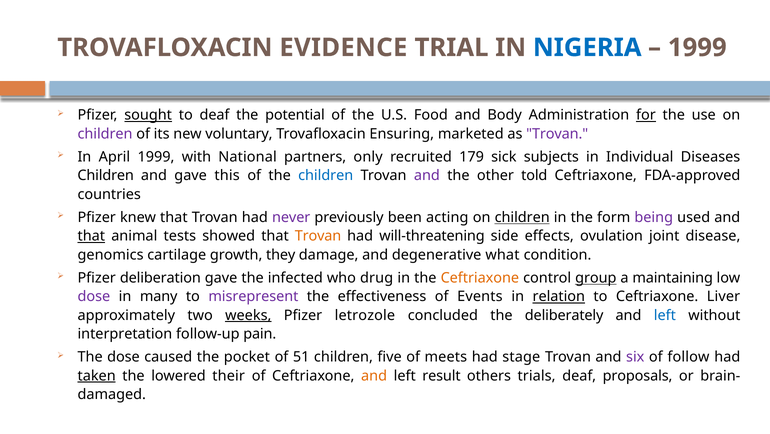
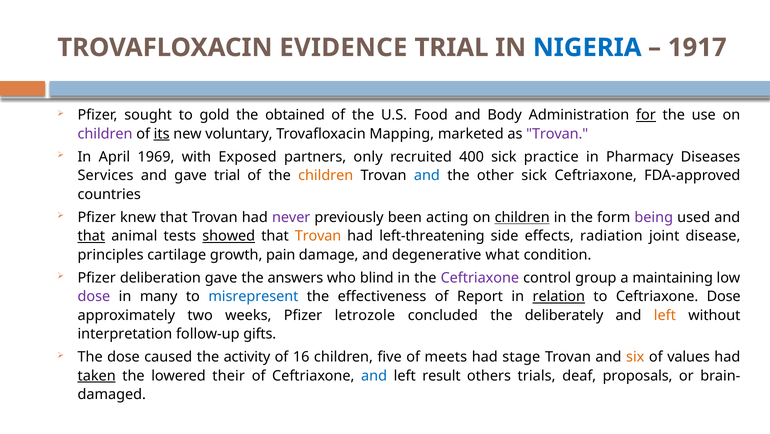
1999 at (697, 48): 1999 -> 1917
sought underline: present -> none
to deaf: deaf -> gold
potential: potential -> obtained
its underline: none -> present
Ensuring: Ensuring -> Mapping
April 1999: 1999 -> 1969
National: National -> Exposed
179: 179 -> 400
subjects: subjects -> practice
Individual: Individual -> Pharmacy
Children at (106, 176): Children -> Services
gave this: this -> trial
children at (326, 176) colour: blue -> orange
and at (427, 176) colour: purple -> blue
other told: told -> sick
showed underline: none -> present
will-threatening: will-threatening -> left-threatening
ovulation: ovulation -> radiation
genomics: genomics -> principles
they: they -> pain
infected: infected -> answers
drug: drug -> blind
Ceftriaxone at (480, 278) colour: orange -> purple
group underline: present -> none
misrepresent colour: purple -> blue
Events: Events -> Report
Ceftriaxone Liver: Liver -> Dose
weeks underline: present -> none
left at (665, 316) colour: blue -> orange
pain: pain -> gifts
pocket: pocket -> activity
51: 51 -> 16
six colour: purple -> orange
follow: follow -> values
and at (374, 376) colour: orange -> blue
